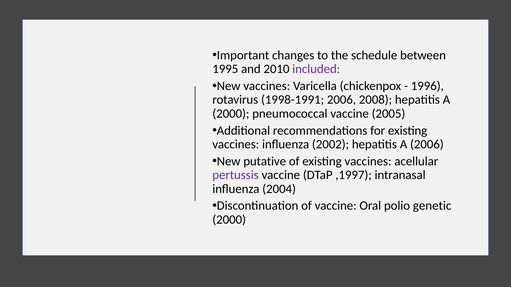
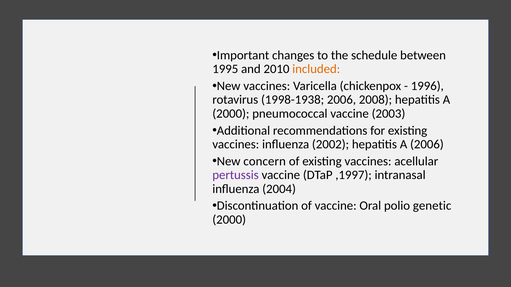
included colour: purple -> orange
1998-1991: 1998-1991 -> 1998-1938
2005: 2005 -> 2003
putative: putative -> concern
